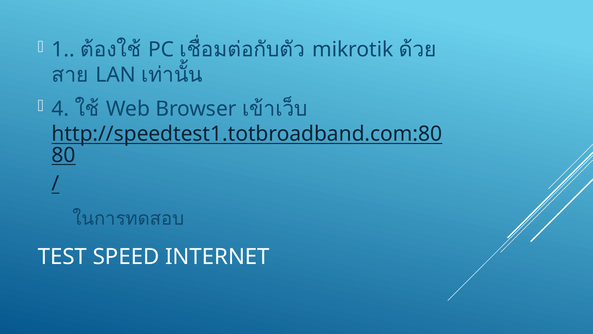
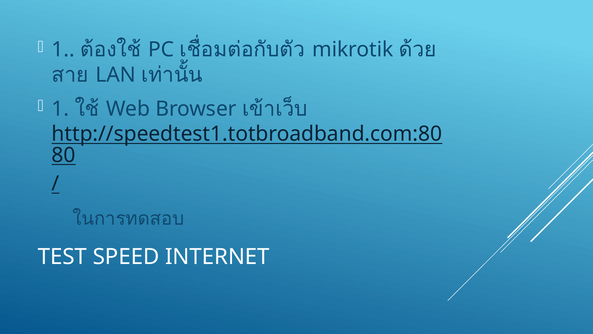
4 at (60, 109): 4 -> 1
